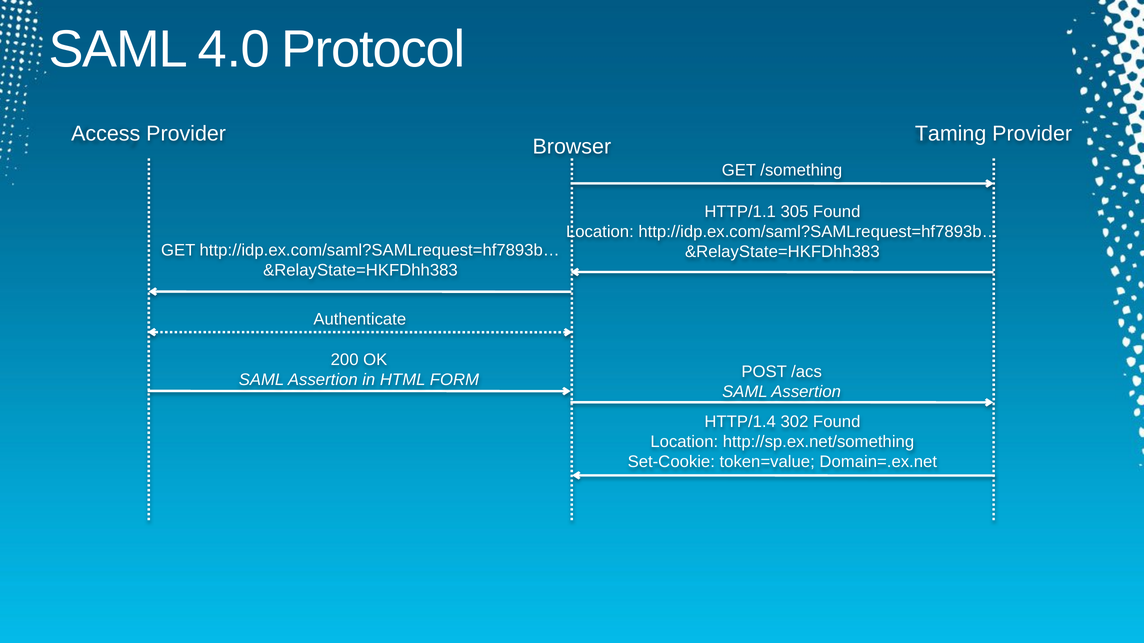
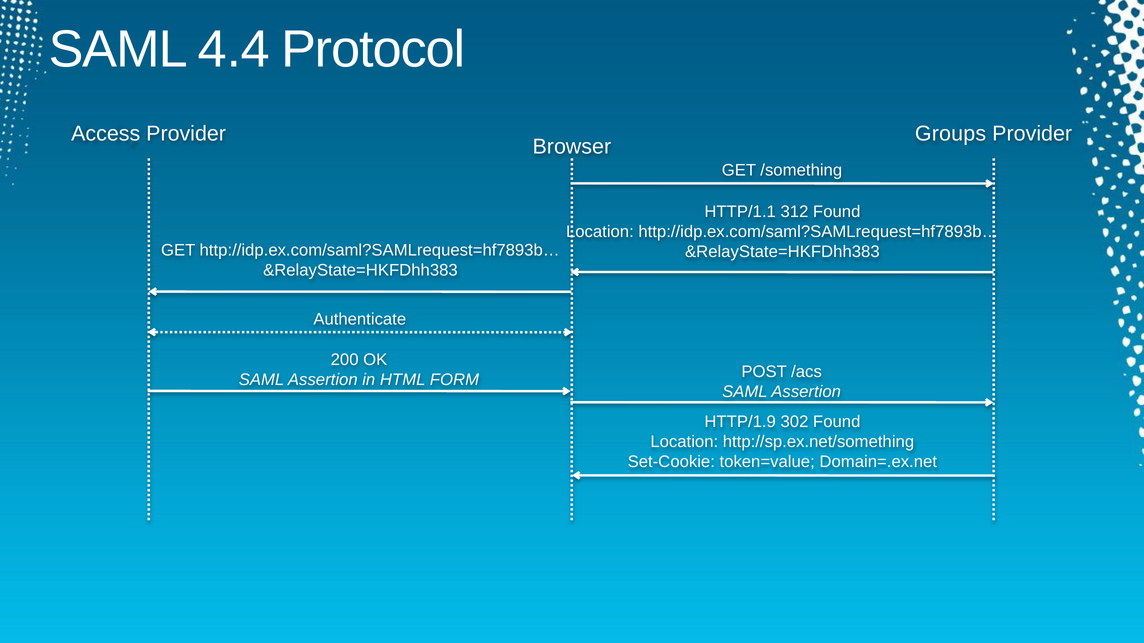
4.0: 4.0 -> 4.4
Taming: Taming -> Groups
305: 305 -> 312
HTTP/1.4: HTTP/1.4 -> HTTP/1.9
